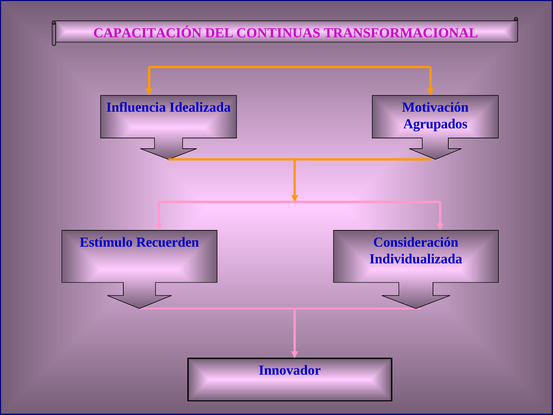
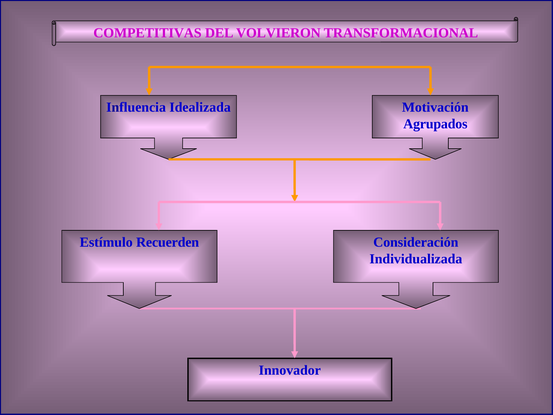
CAPACITACIÓN: CAPACITACIÓN -> COMPETITIVAS
CONTINUAS: CONTINUAS -> VOLVIERON
